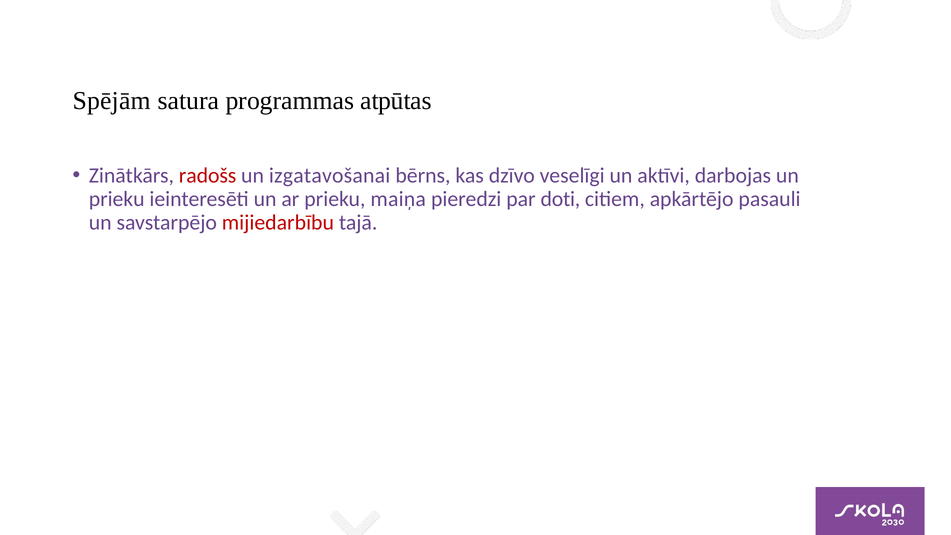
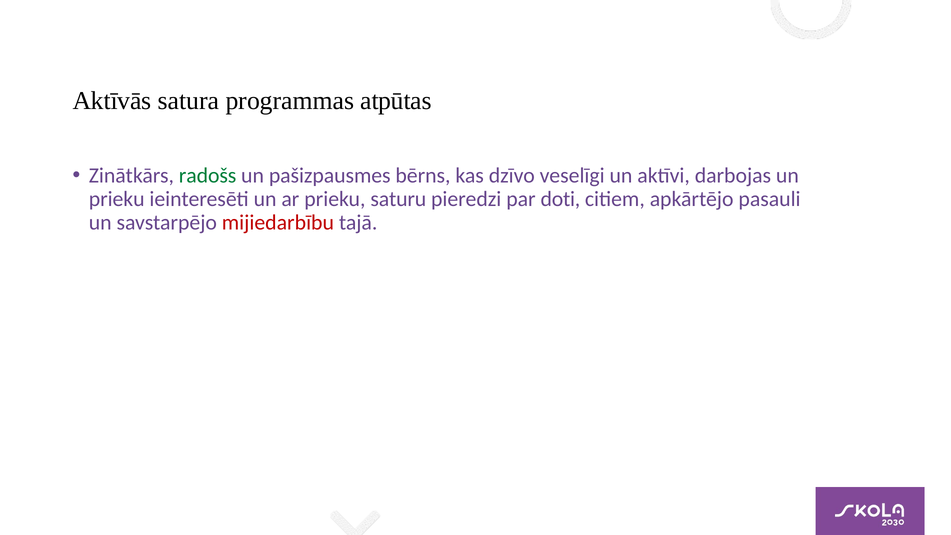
Spējām: Spējām -> Aktīvās
radošs colour: red -> green
izgatavošanai: izgatavošanai -> pašizpausmes
maiņa: maiņa -> saturu
